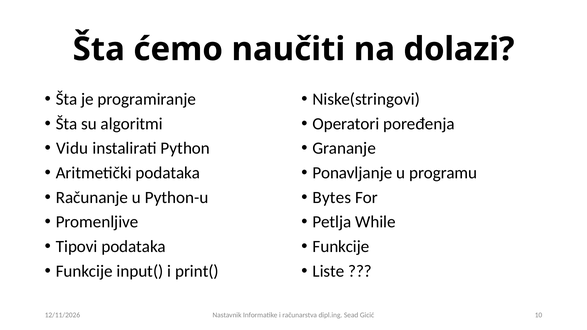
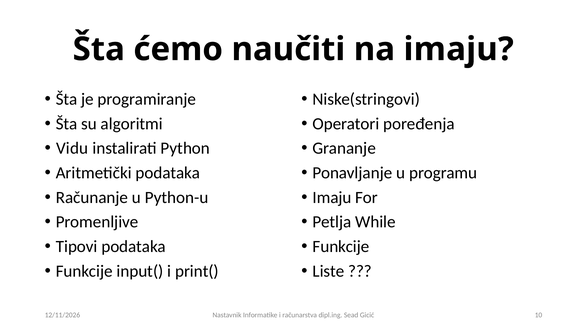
na dolazi: dolazi -> imaju
Bytes at (332, 198): Bytes -> Imaju
